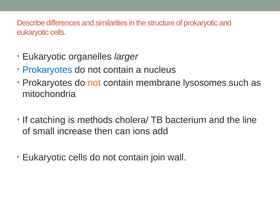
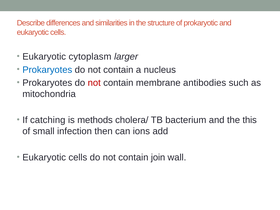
organelles: organelles -> cytoplasm
not at (94, 83) colour: orange -> red
lysosomes: lysosomes -> antibodies
line: line -> this
increase: increase -> infection
